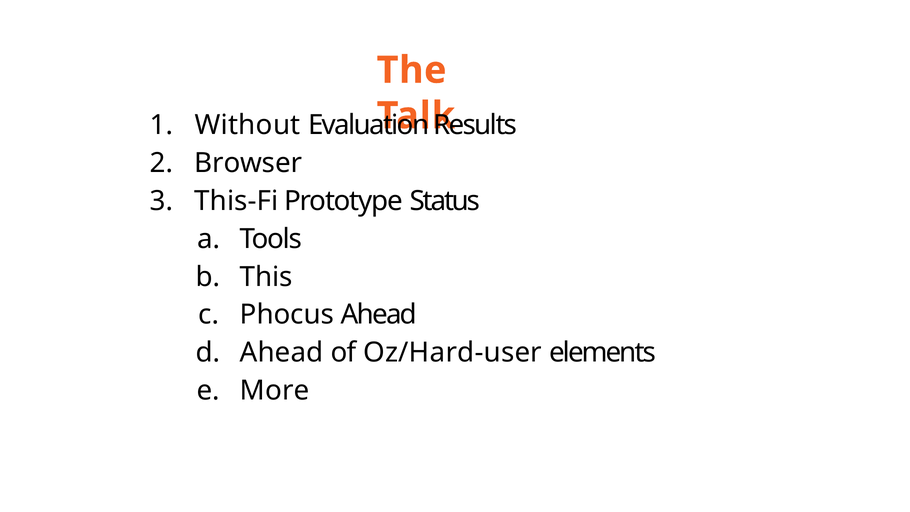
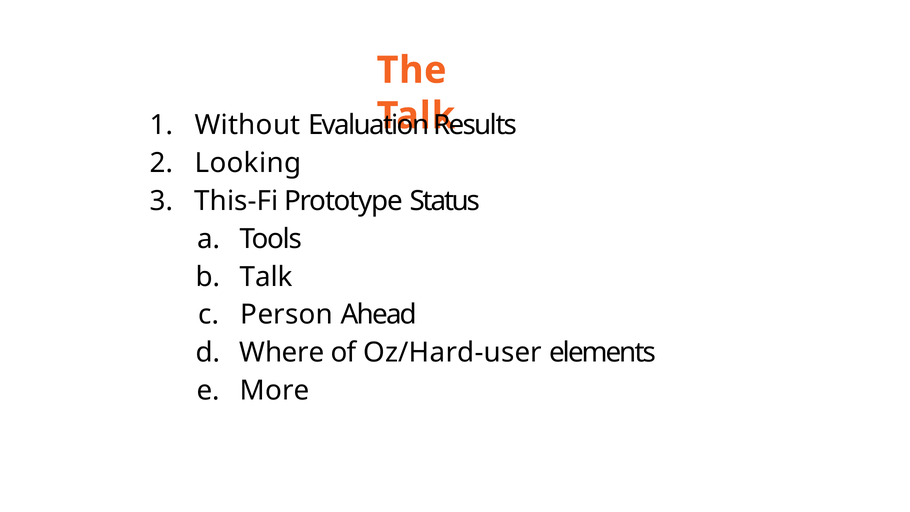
Browser: Browser -> Looking
This at (266, 277): This -> Talk
Phocus: Phocus -> Person
Ahead at (282, 353): Ahead -> Where
